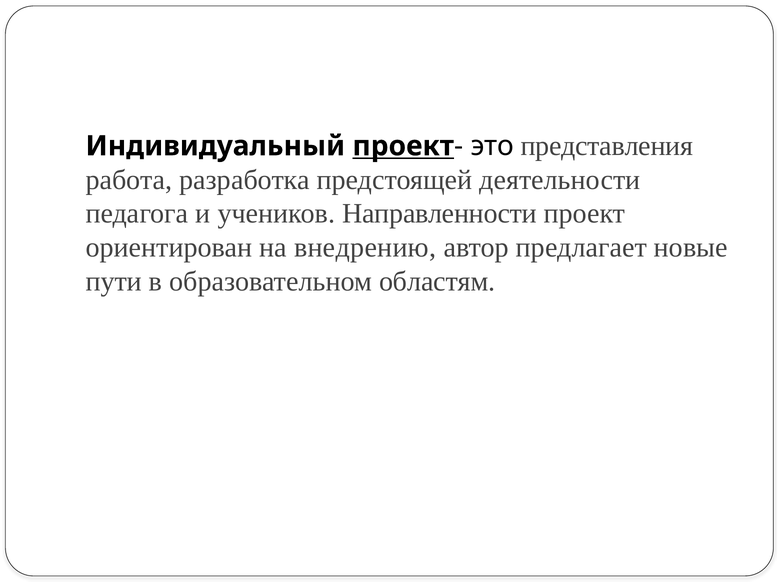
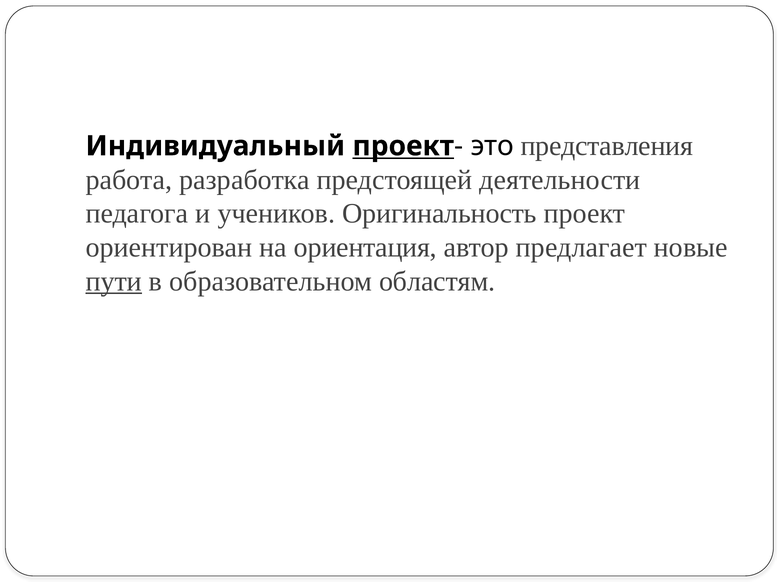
Направленности: Направленности -> Оригинальность
внедрению: внедрению -> ориентация
пути underline: none -> present
